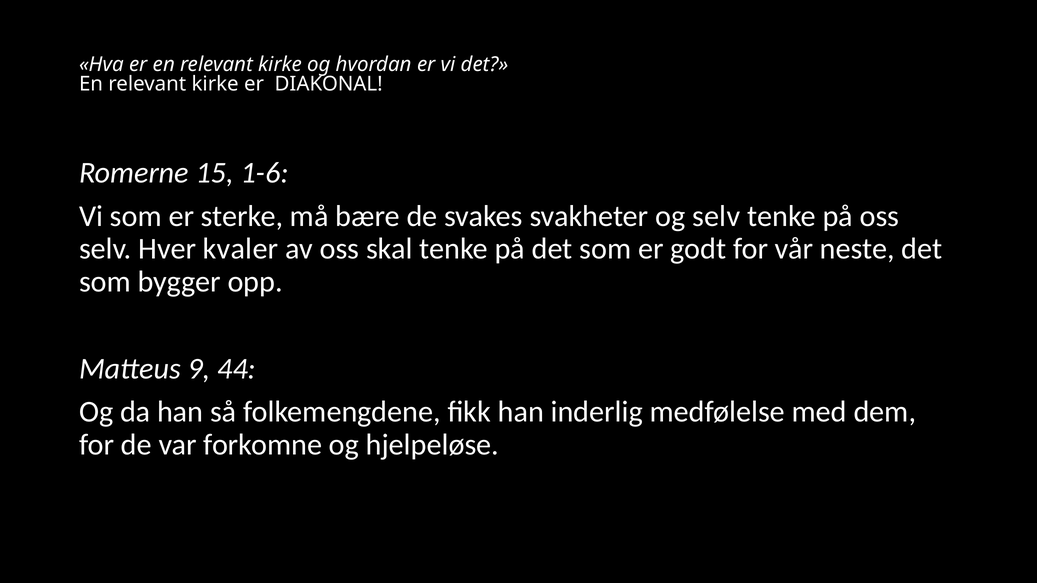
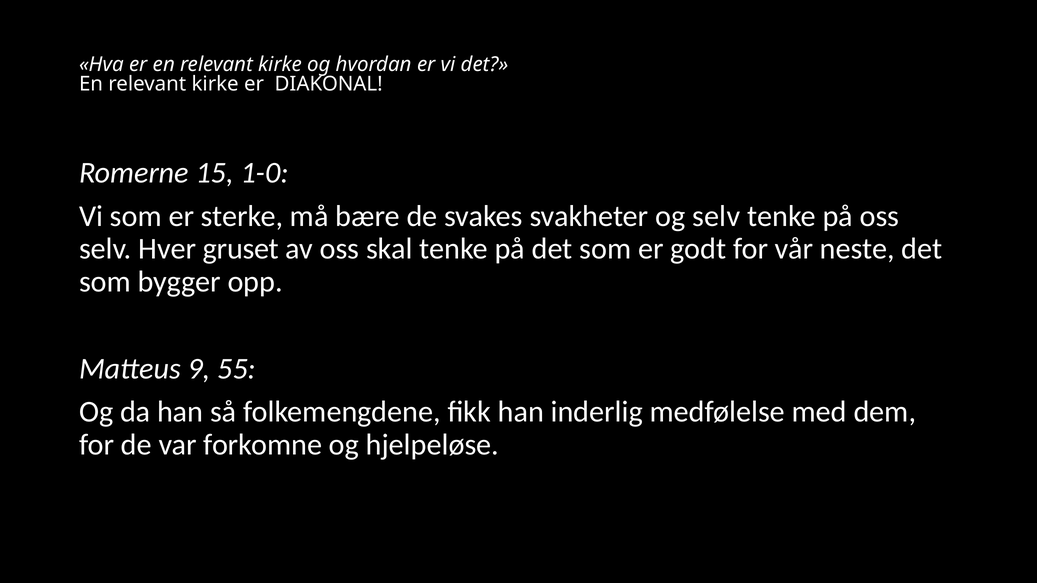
1-6: 1-6 -> 1-0
kvaler: kvaler -> gruset
44: 44 -> 55
